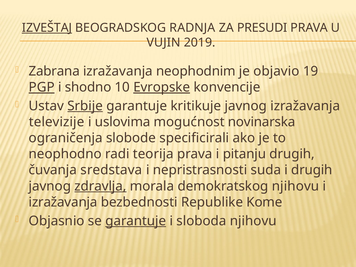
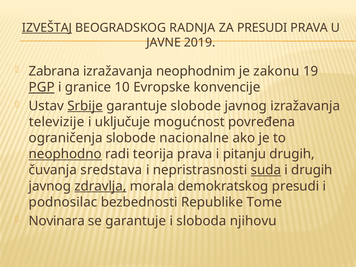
VUJIN: VUJIN -> JAVNE
objavio: objavio -> zakonu
shodno: shodno -> granice
Evropske underline: present -> none
garantuje kritikuje: kritikuje -> slobode
uslovima: uslovima -> uključuje
novinarska: novinarska -> povređena
specificirali: specificirali -> nacionalne
neophodno underline: none -> present
suda underline: none -> present
demokratskog njihovu: njihovu -> presudi
izražavanja at (63, 202): izražavanja -> podnosilac
Kome: Kome -> Tome
Objasnio: Objasnio -> Novinara
garantuje at (136, 221) underline: present -> none
